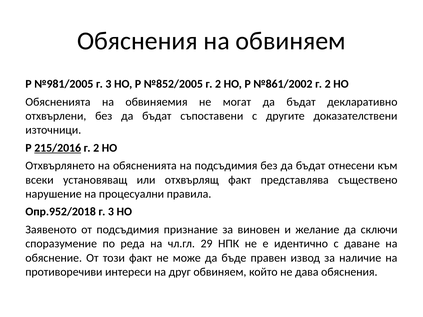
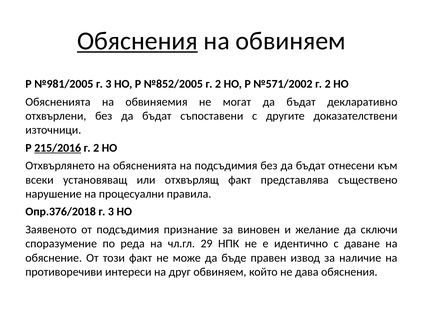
Обяснения at (137, 41) underline: none -> present
№861/2002: №861/2002 -> №571/2002
Опр.952/2018: Опр.952/2018 -> Опр.376/2018
